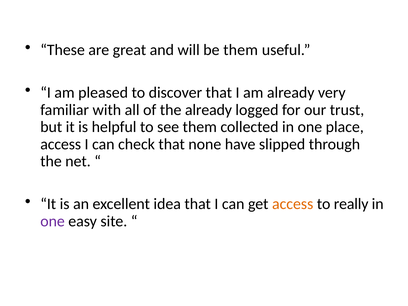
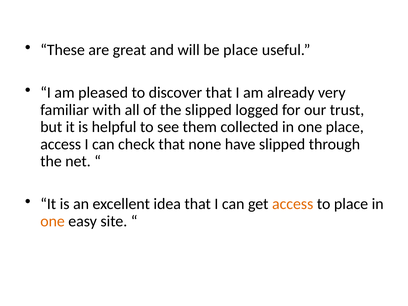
be them: them -> place
the already: already -> slipped
to really: really -> place
one at (53, 221) colour: purple -> orange
